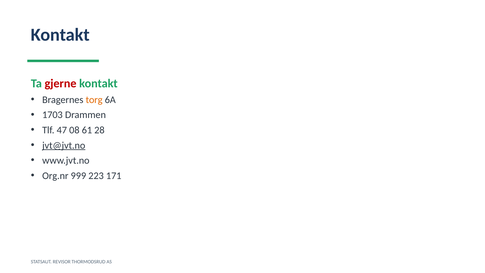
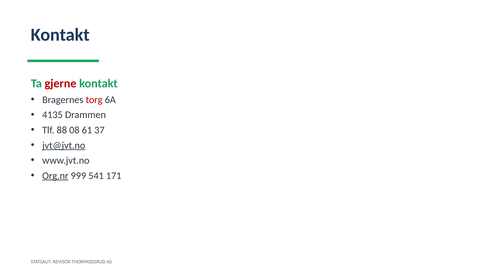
torg colour: orange -> red
1703: 1703 -> 4135
47: 47 -> 88
28: 28 -> 37
Org.nr underline: none -> present
223: 223 -> 541
